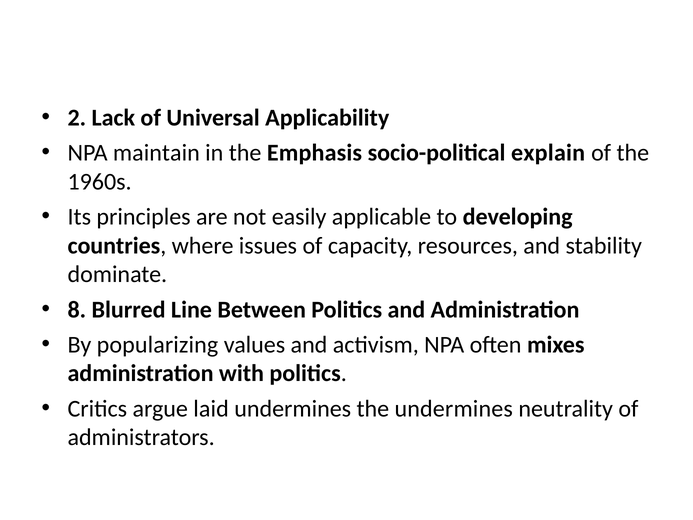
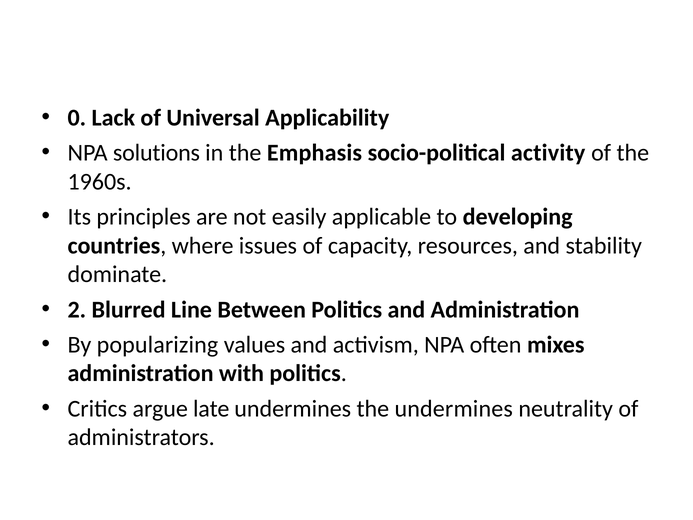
2: 2 -> 0
maintain: maintain -> solutions
explain: explain -> activity
8: 8 -> 2
laid: laid -> late
